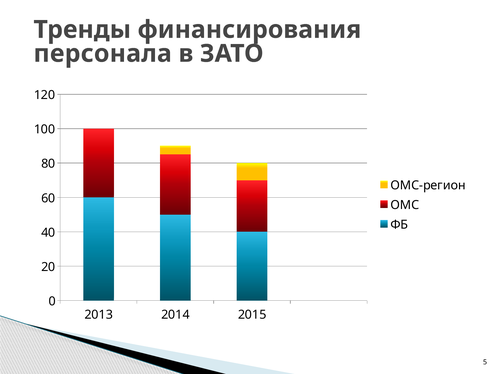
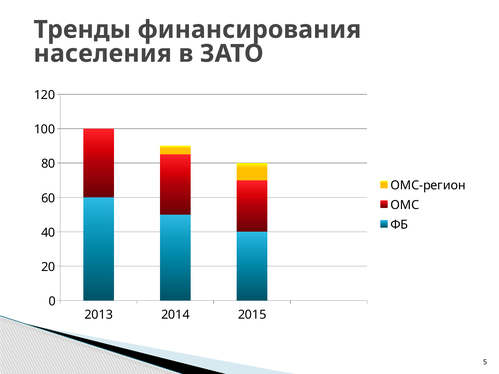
персонала: персонала -> населения
